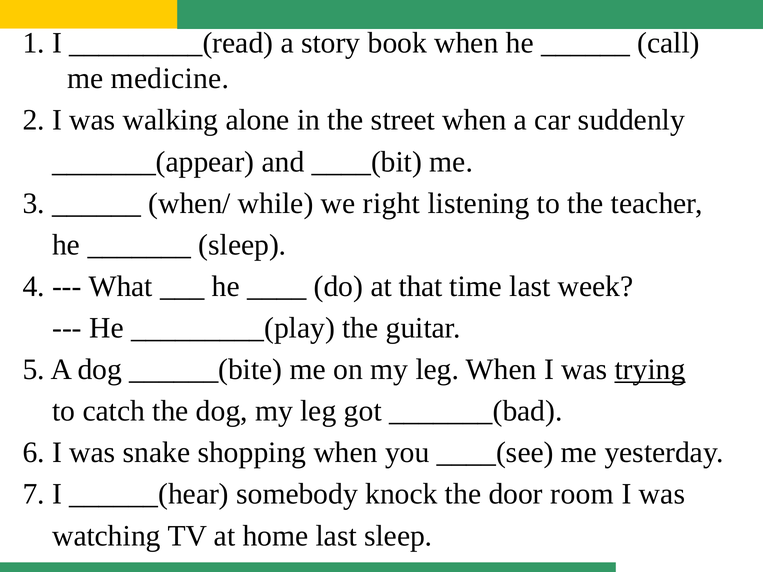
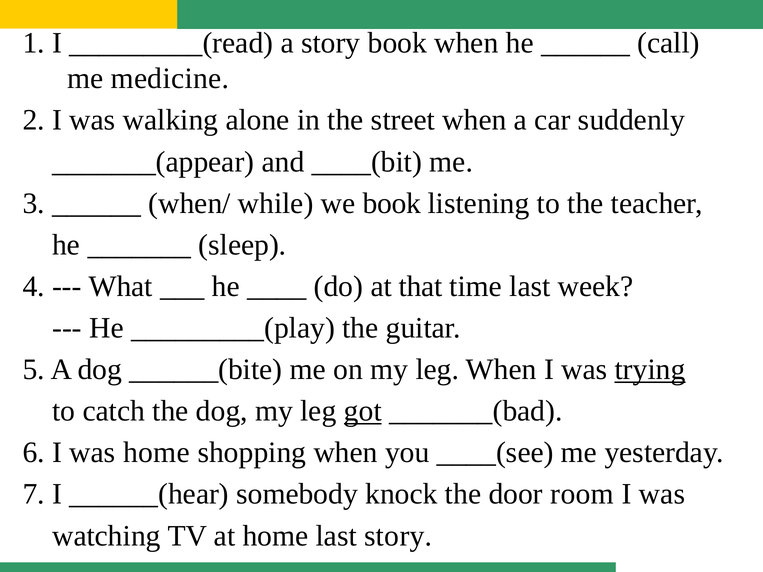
we right: right -> book
got underline: none -> present
was snake: snake -> home
last sleep: sleep -> story
